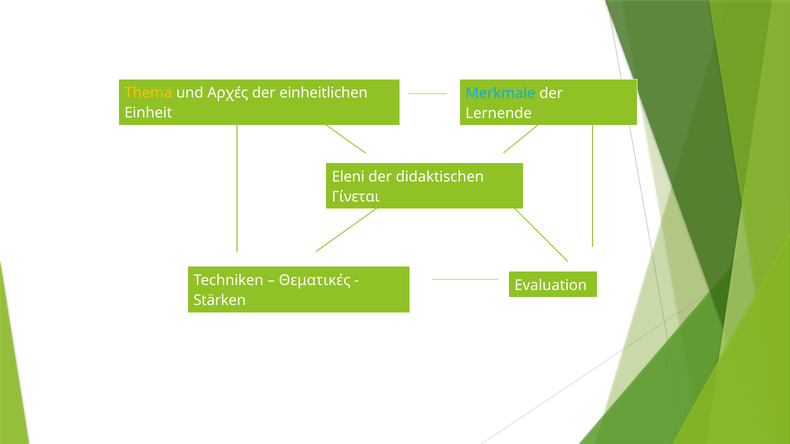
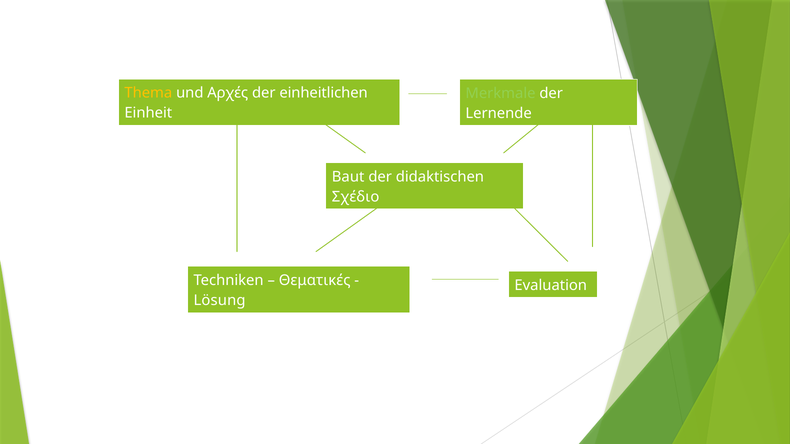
Merkmale colour: light blue -> light green
Eleni: Eleni -> Baut
Γίνεται: Γίνεται -> Σχέδιο
Stärken: Stärken -> Lösung
